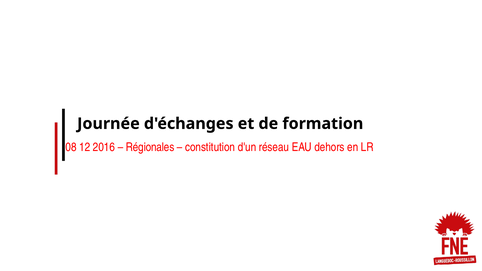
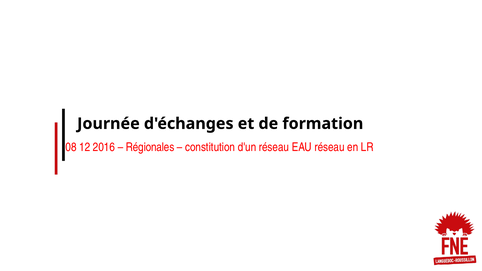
EAU dehors: dehors -> réseau
